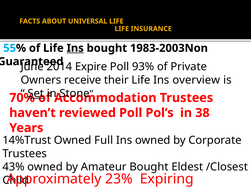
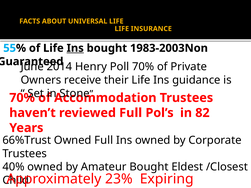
Expire: Expire -> Henry
Poll 93%: 93% -> 70%
overview: overview -> guidance
Set underline: present -> none
reviewed Poll: Poll -> Full
38: 38 -> 82
14%Trust: 14%Trust -> 66%Trust
43%: 43% -> 40%
